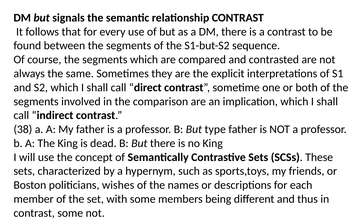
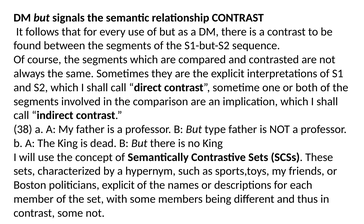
politicians wishes: wishes -> explicit
